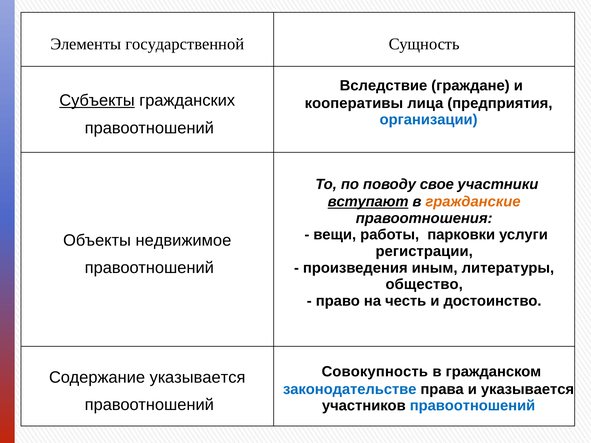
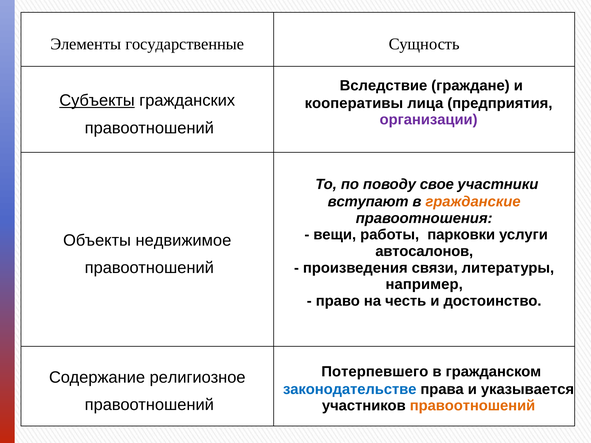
государственной: государственной -> государственные
организации colour: blue -> purple
вступают underline: present -> none
регистрации: регистрации -> автосалонов
иным: иным -> связи
общество: общество -> например
Совокупность: Совокупность -> Потерпевшего
Содержание указывается: указывается -> религиозное
правоотношений at (472, 406) colour: blue -> orange
